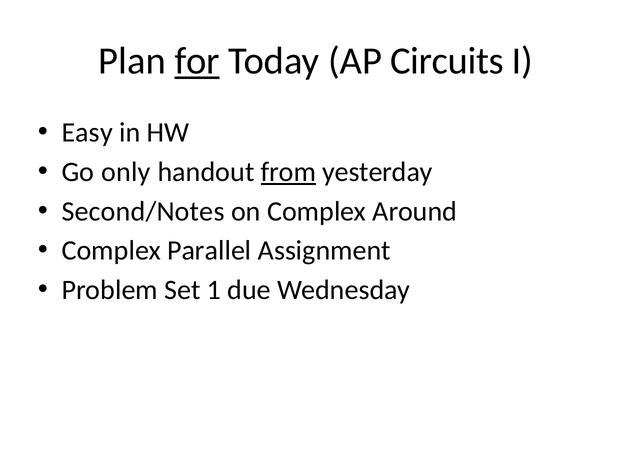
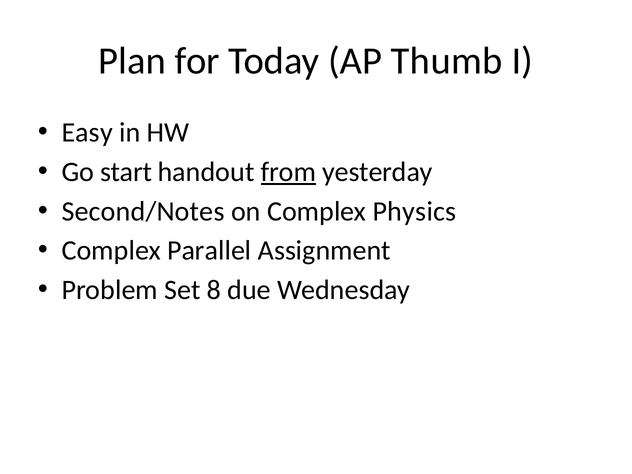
for underline: present -> none
Circuits: Circuits -> Thumb
only: only -> start
Around: Around -> Physics
1: 1 -> 8
